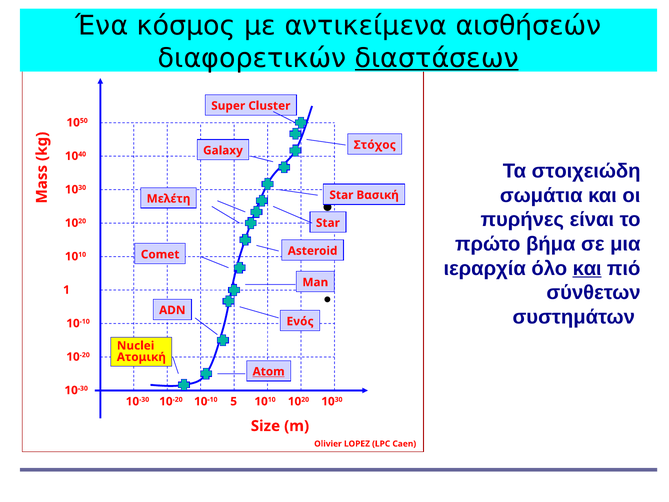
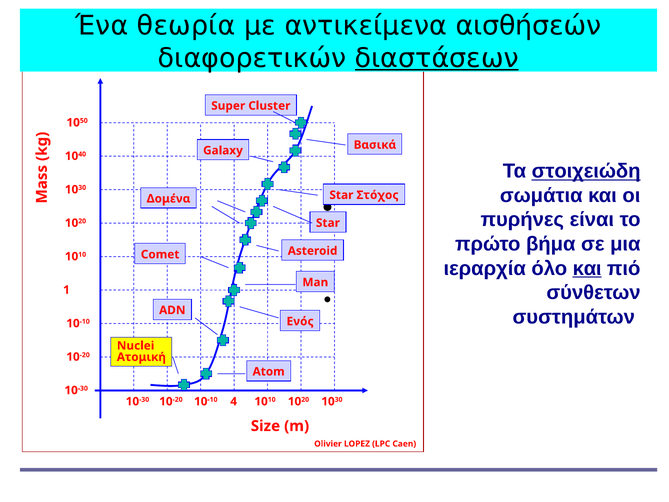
κόσμος: κόσμος -> θεωρία
Στόχος: Στόχος -> Βασικά
στοιχειώδη underline: none -> present
Βασική: Βασική -> Στόχος
Μελέτη: Μελέτη -> Δομένα
Atom underline: present -> none
5: 5 -> 4
